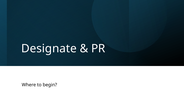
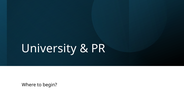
Designate: Designate -> University
